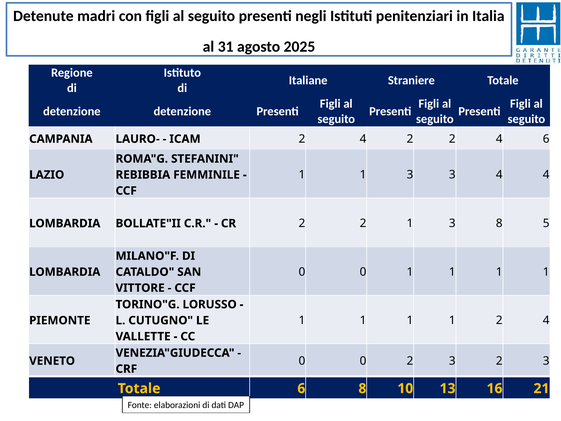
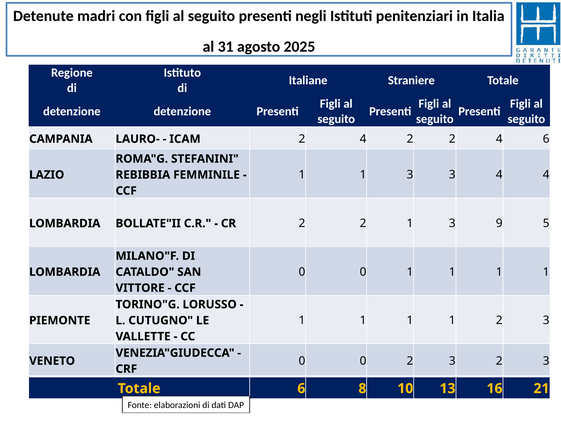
3 8: 8 -> 9
1 2 4: 4 -> 3
